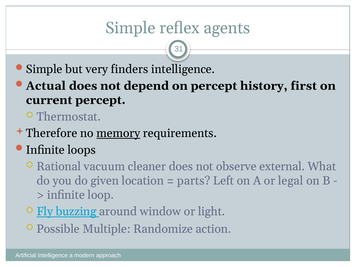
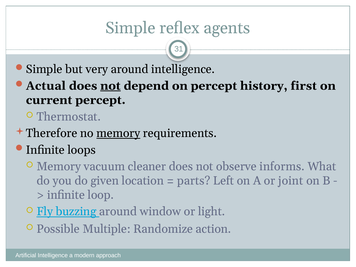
very finders: finders -> around
not at (110, 86) underline: none -> present
Rational at (59, 166): Rational -> Memory
external: external -> informs
legal: legal -> joint
